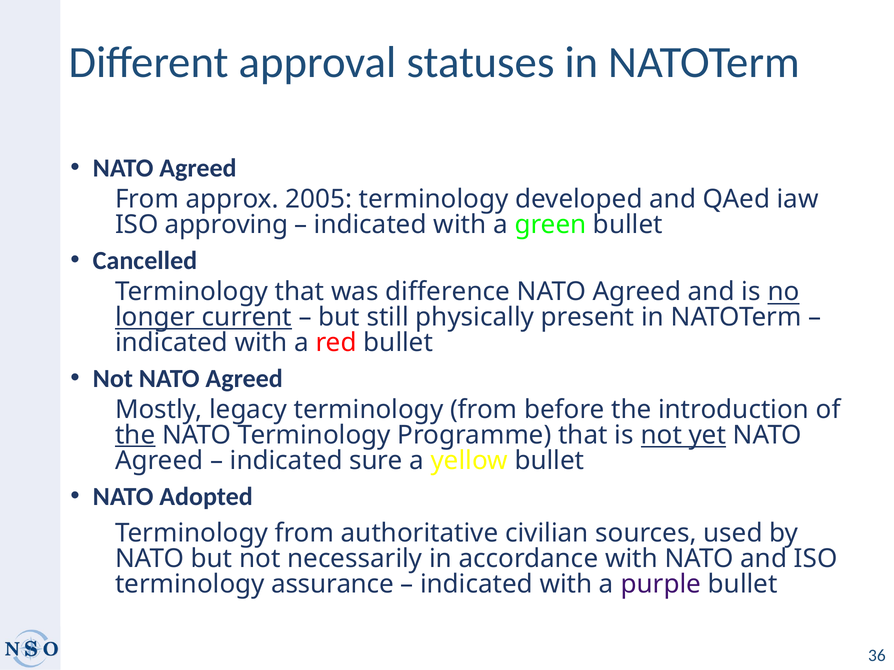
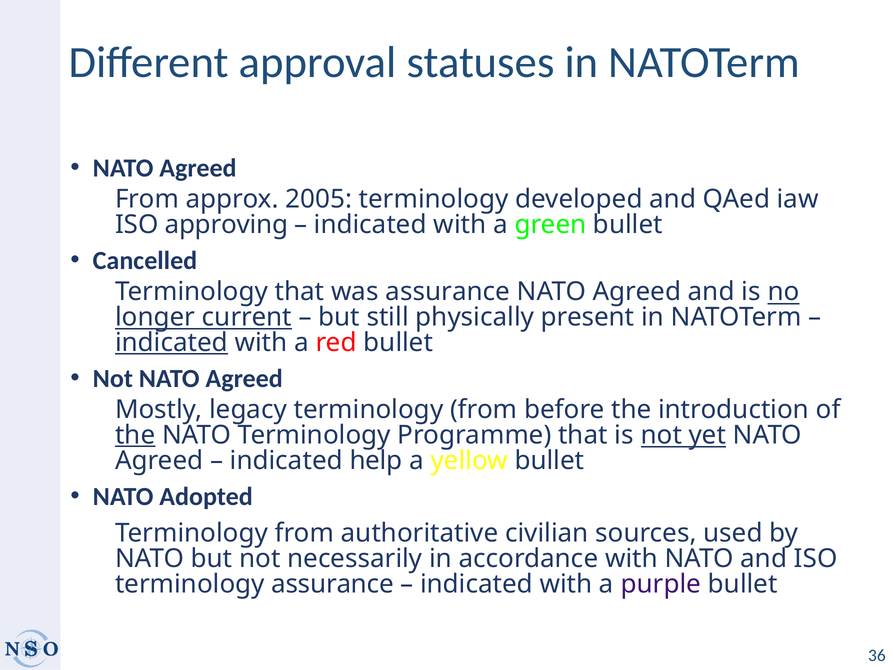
was difference: difference -> assurance
indicated at (172, 343) underline: none -> present
sure: sure -> help
